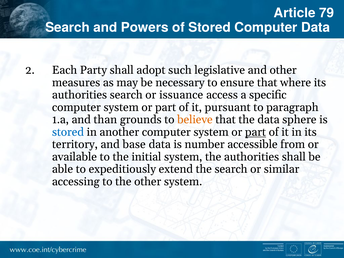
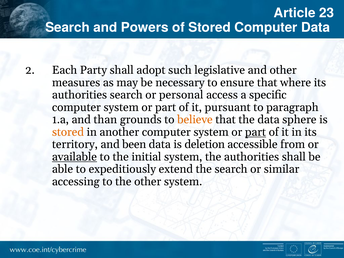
79: 79 -> 23
issuance: issuance -> personal
stored at (68, 132) colour: blue -> orange
base: base -> been
number: number -> deletion
available underline: none -> present
